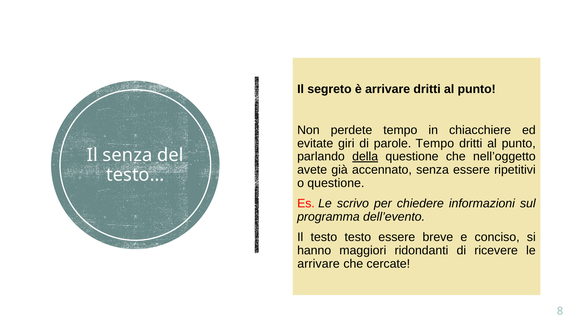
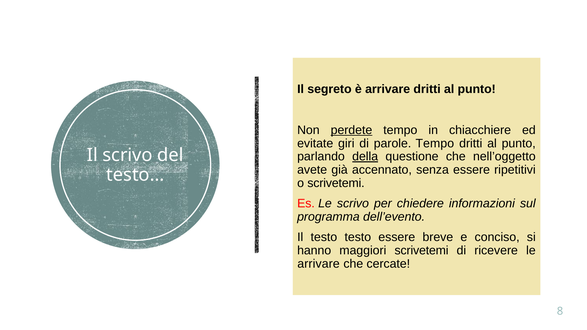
perdete underline: none -> present
Il senza: senza -> scrivo
o questione: questione -> scrivetemi
maggiori ridondanti: ridondanti -> scrivetemi
